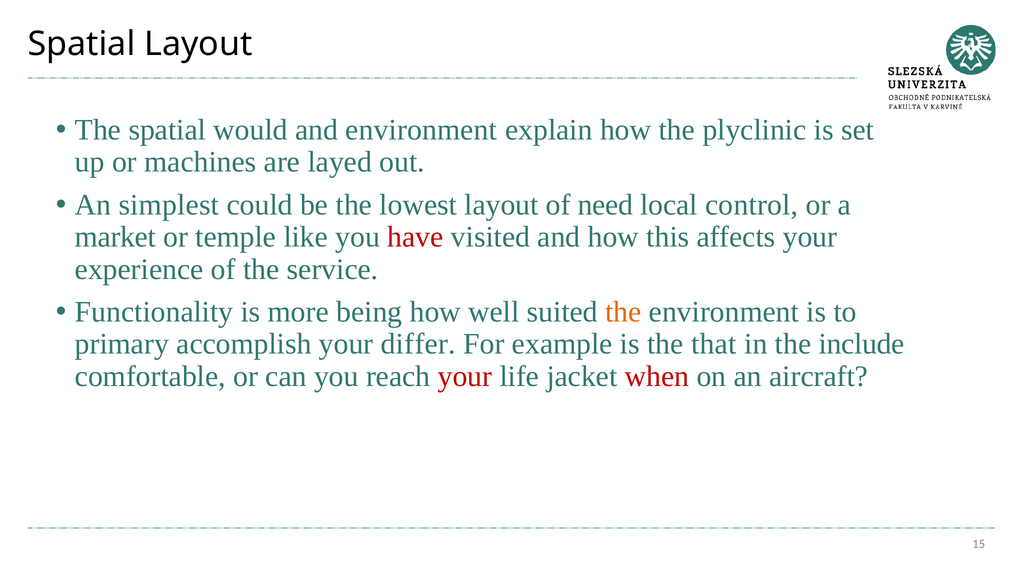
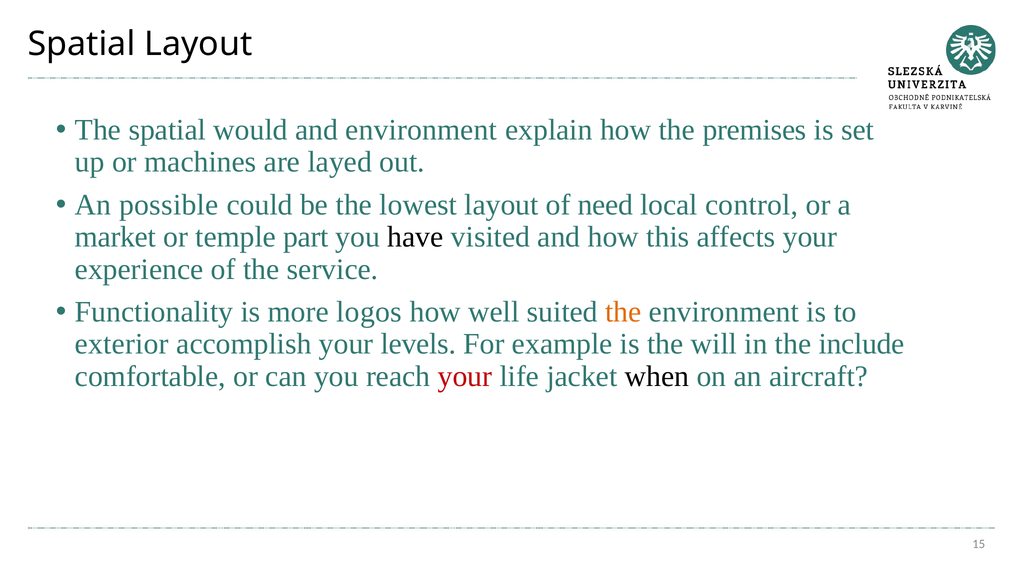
plyclinic: plyclinic -> premises
simplest: simplest -> possible
like: like -> part
have colour: red -> black
being: being -> logos
primary: primary -> exterior
differ: differ -> levels
that: that -> will
when colour: red -> black
